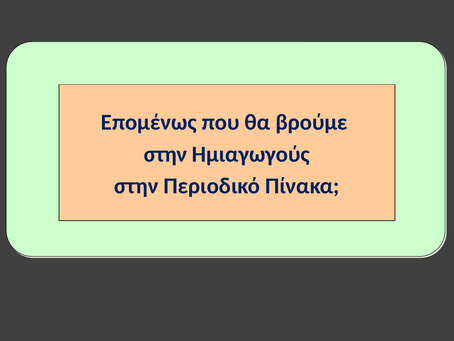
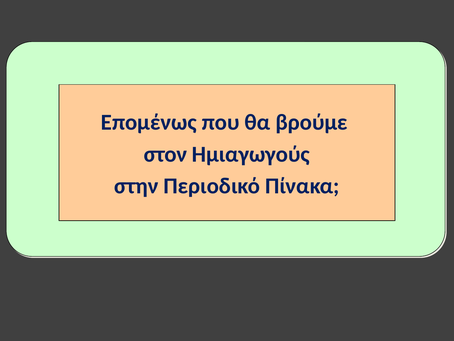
στην at (165, 154): στην -> στον
